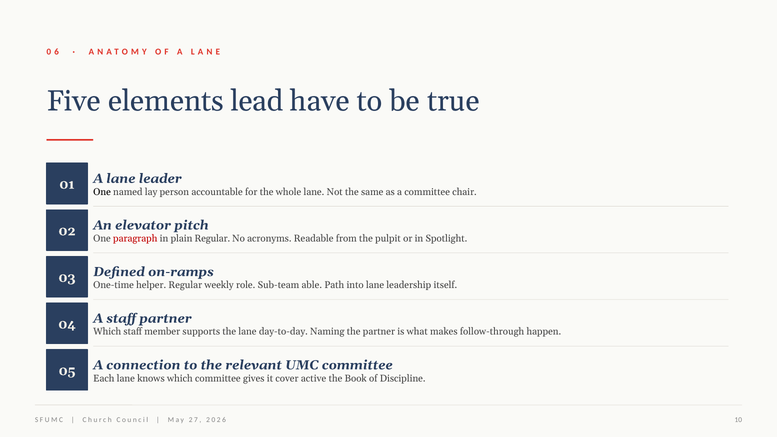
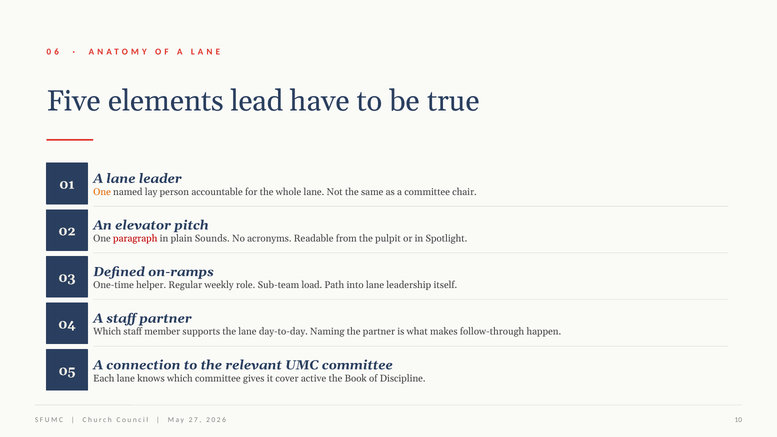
One at (102, 192) colour: black -> orange
plain Regular: Regular -> Sounds
able: able -> load
